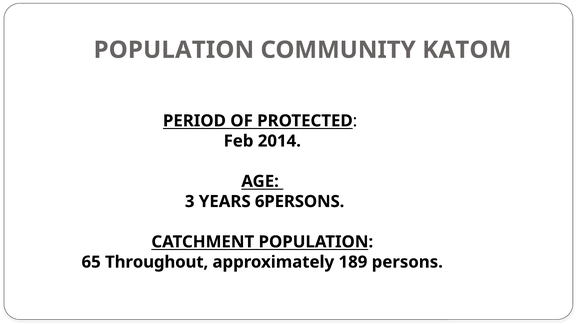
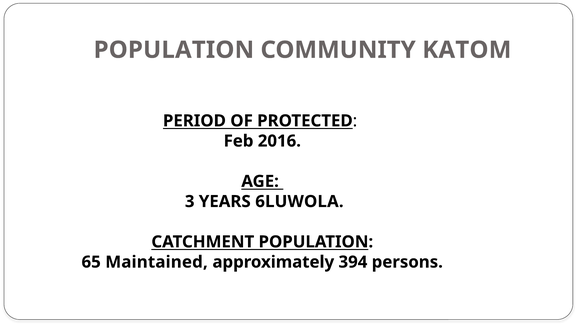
2014: 2014 -> 2016
6PERSONS: 6PERSONS -> 6LUWOLA
Throughout: Throughout -> Maintained
189: 189 -> 394
